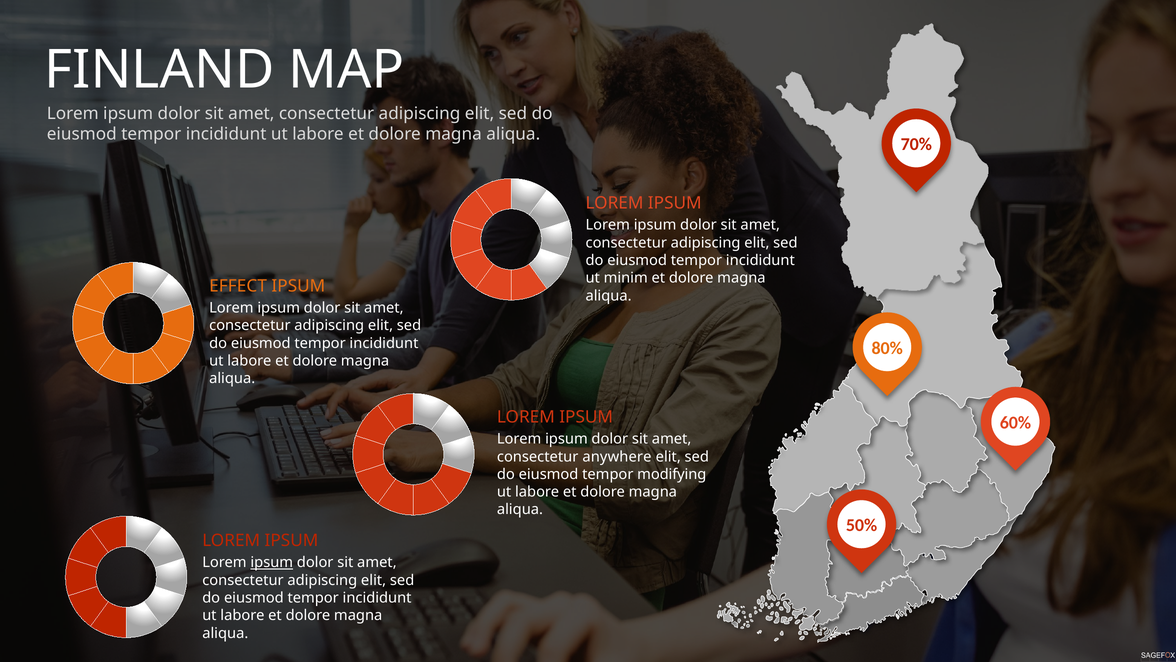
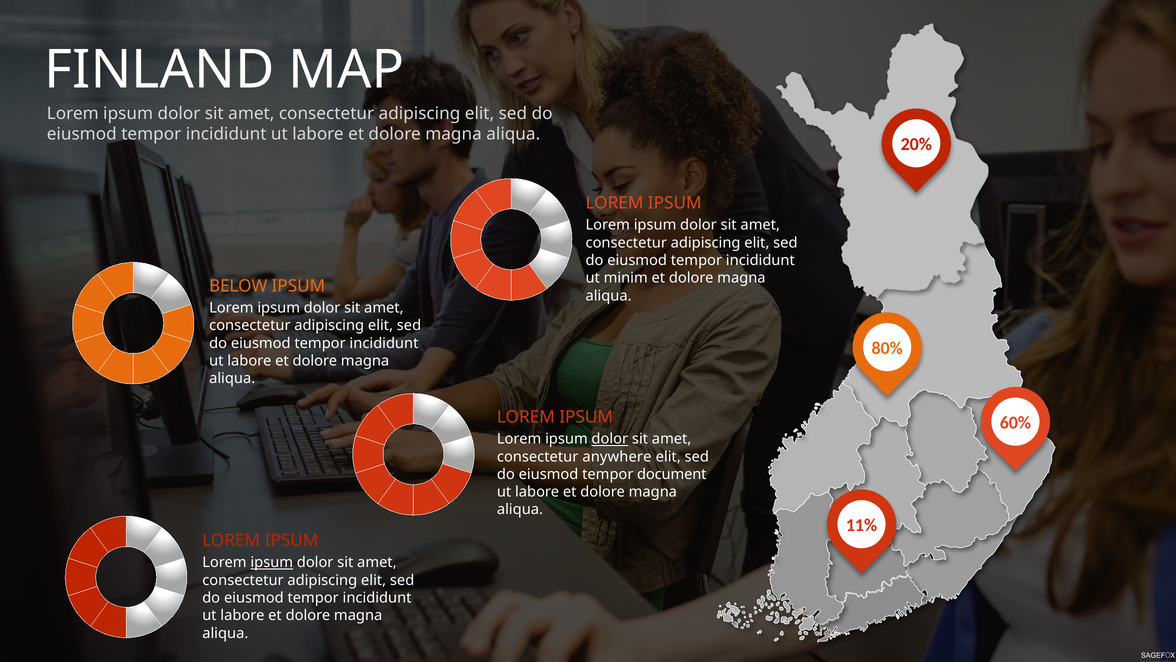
70%: 70% -> 20%
EFFECT: EFFECT -> BELOW
dolor at (610, 439) underline: none -> present
modifying: modifying -> document
50%: 50% -> 11%
